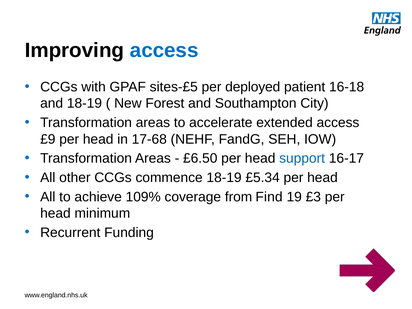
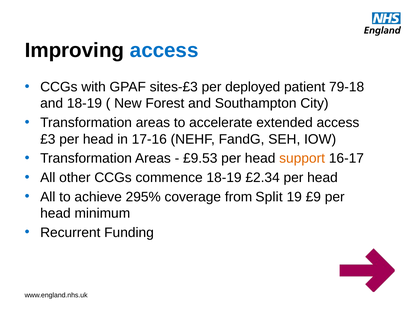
sites-£5: sites-£5 -> sites-£3
16-18: 16-18 -> 79-18
£9: £9 -> £3
17-68: 17-68 -> 17-16
£6.50: £6.50 -> £9.53
support colour: blue -> orange
£5.34: £5.34 -> £2.34
109%: 109% -> 295%
Find: Find -> Split
£3: £3 -> £9
